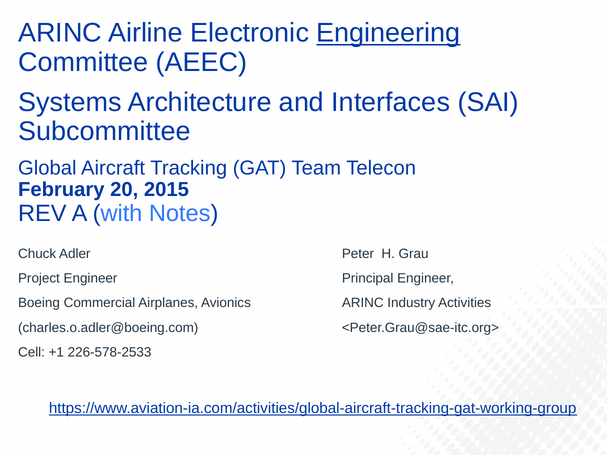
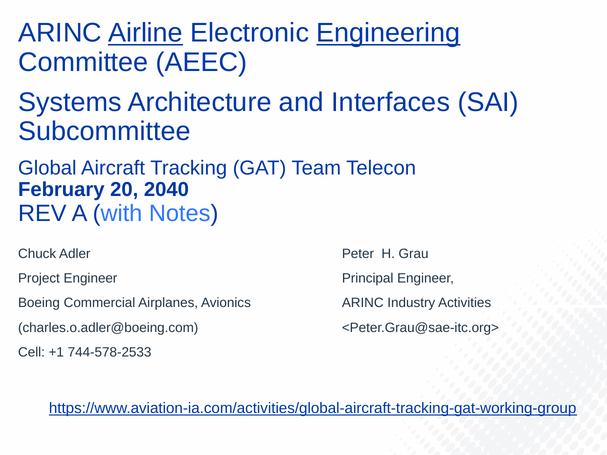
Airline underline: none -> present
2015: 2015 -> 2040
226-578-2533: 226-578-2533 -> 744-578-2533
